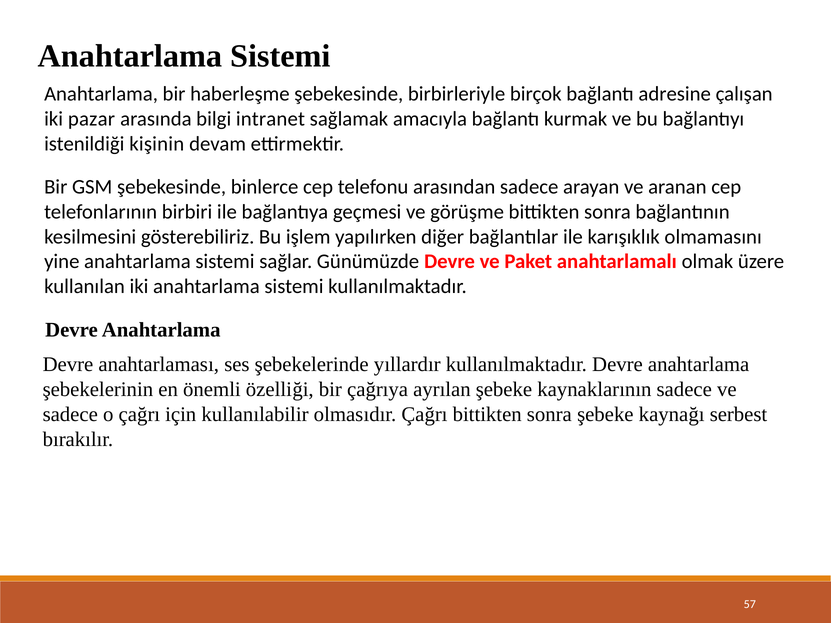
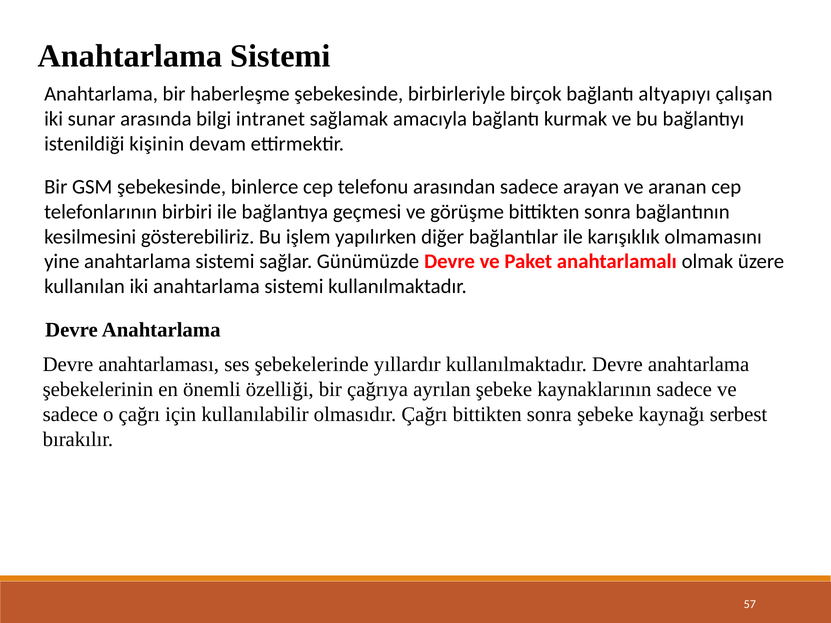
adresine: adresine -> altyapıyı
pazar: pazar -> sunar
